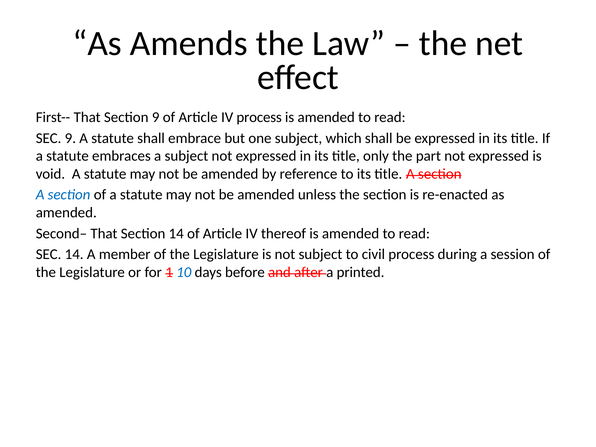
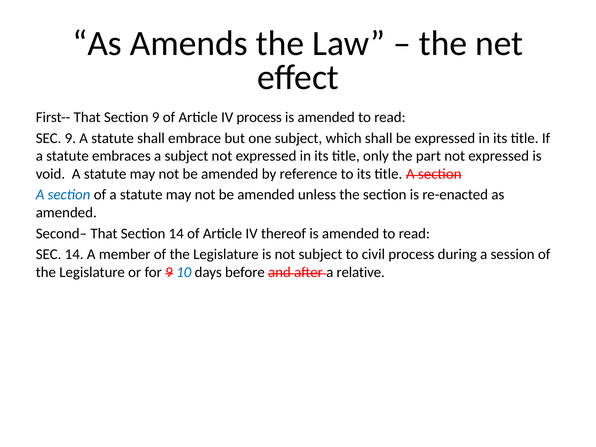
for 1: 1 -> 9
printed: printed -> relative
